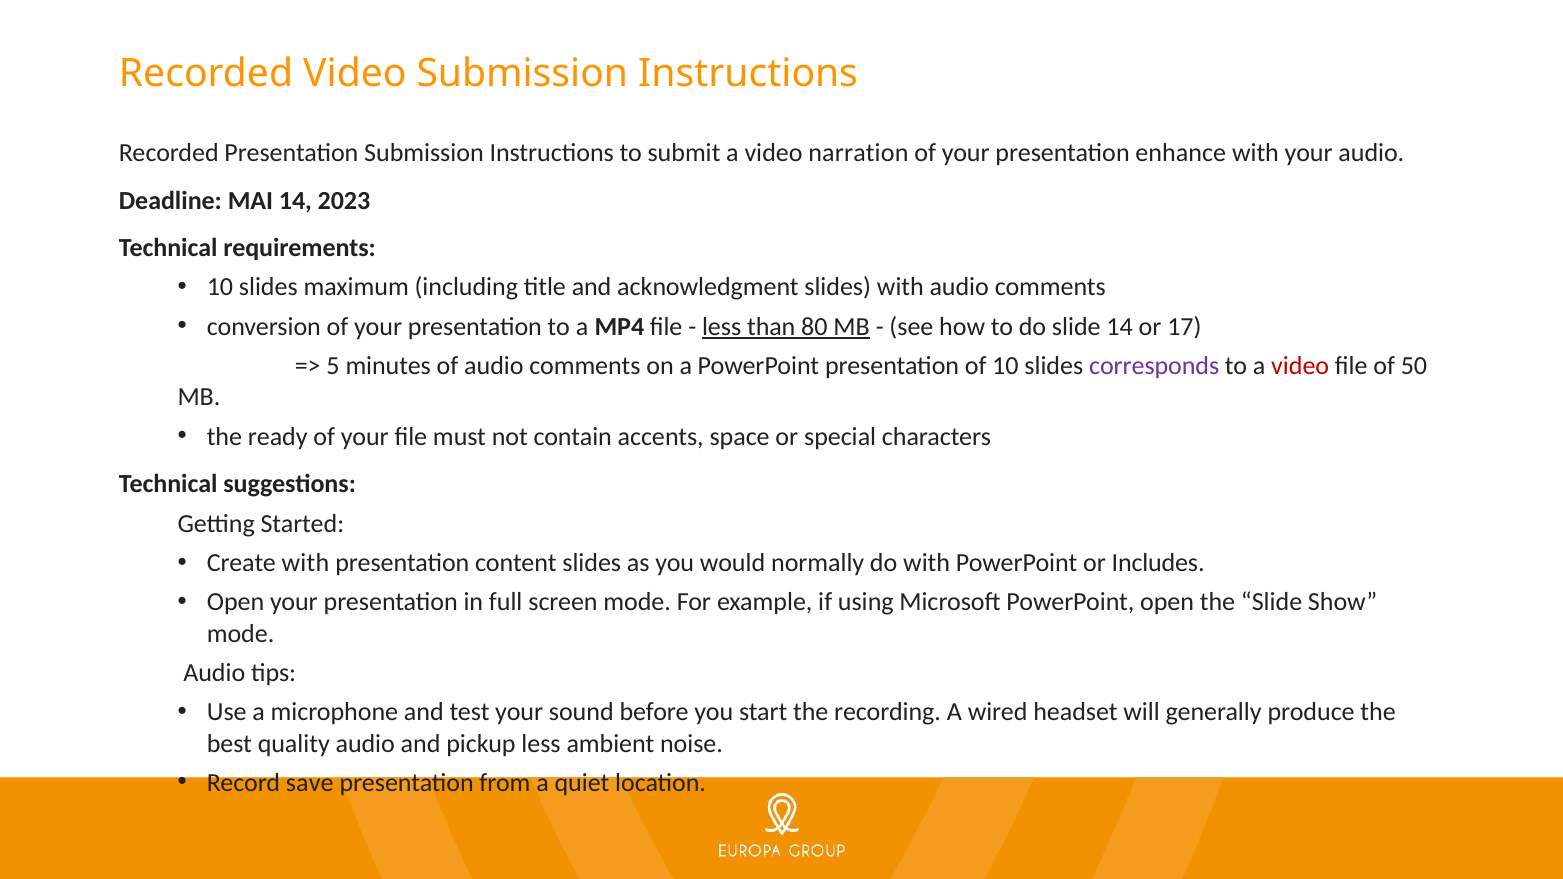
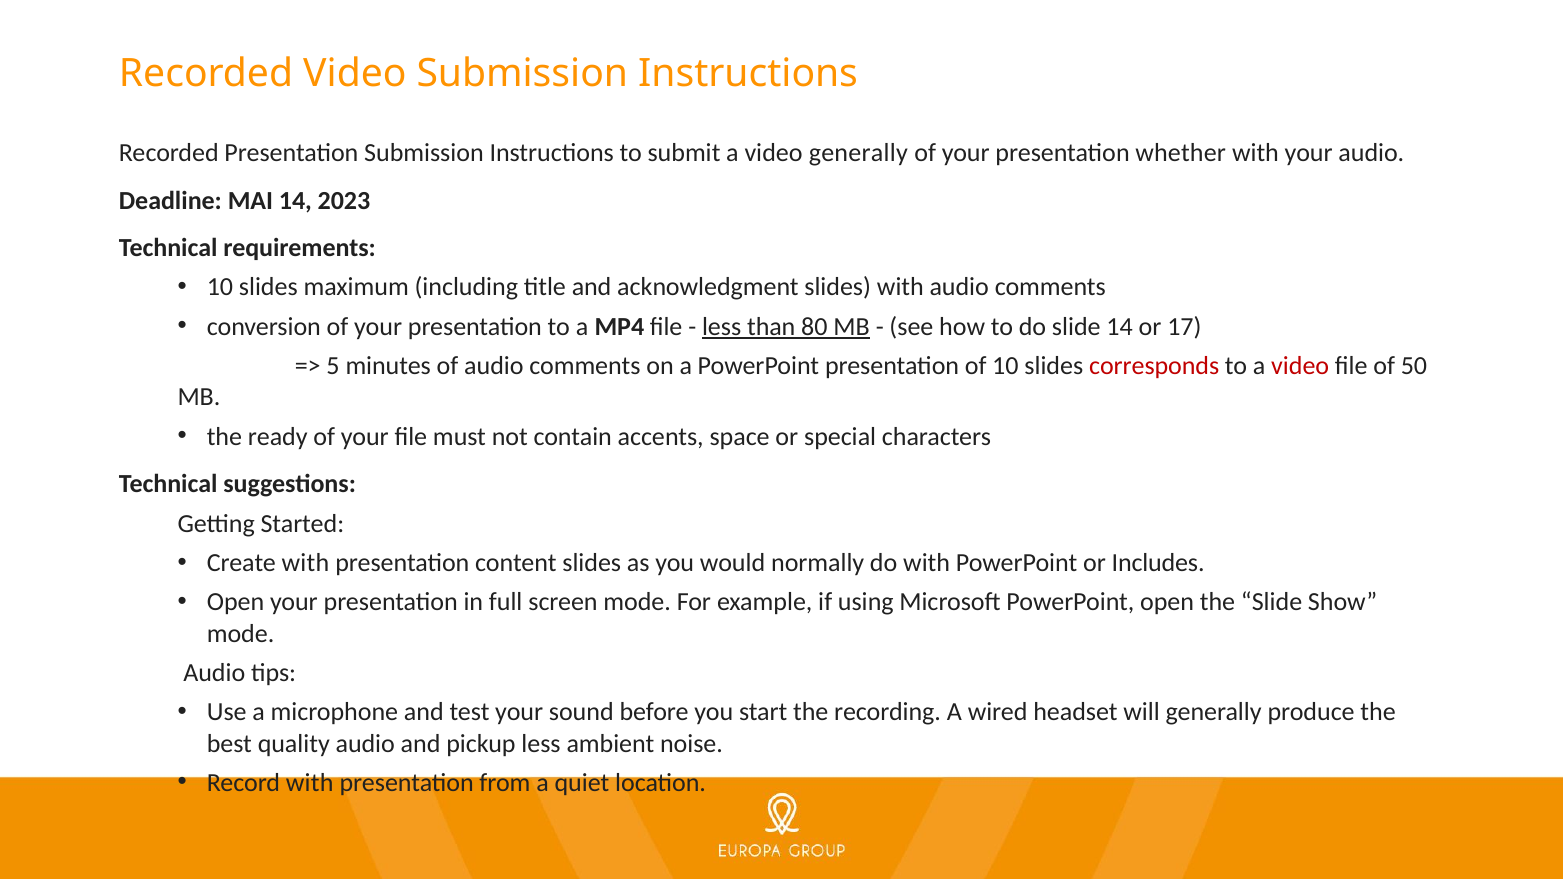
video narration: narration -> generally
enhance: enhance -> whether
corresponds colour: purple -> red
Record save: save -> with
